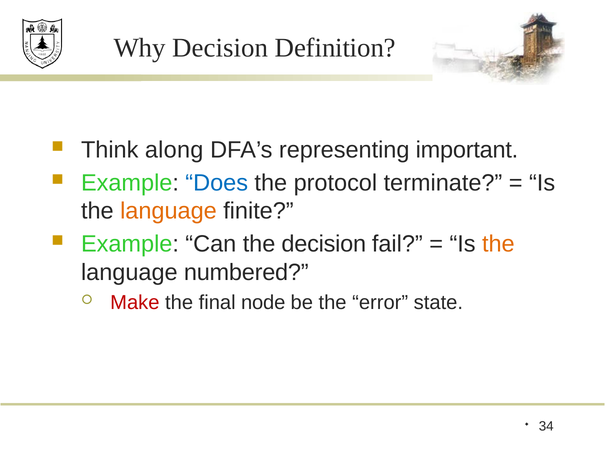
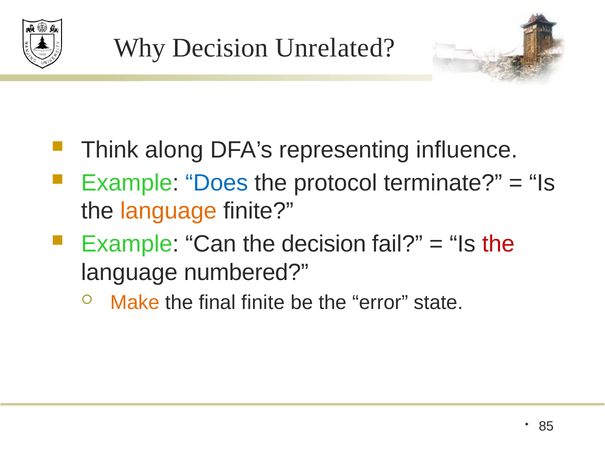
Definition: Definition -> Unrelated
important: important -> influence
the at (498, 244) colour: orange -> red
Make colour: red -> orange
final node: node -> finite
34: 34 -> 85
